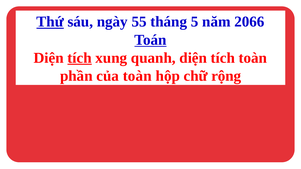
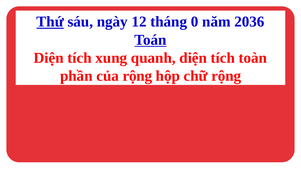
55: 55 -> 12
5: 5 -> 0
2066: 2066 -> 2036
tích at (80, 58) underline: present -> none
của toàn: toàn -> rộng
